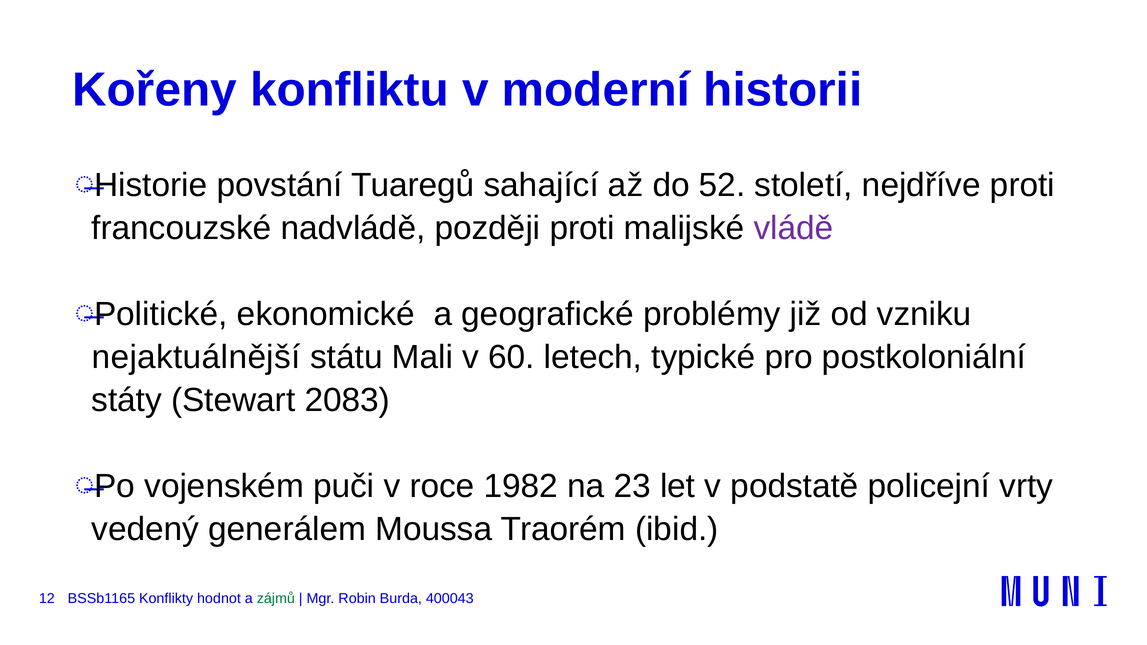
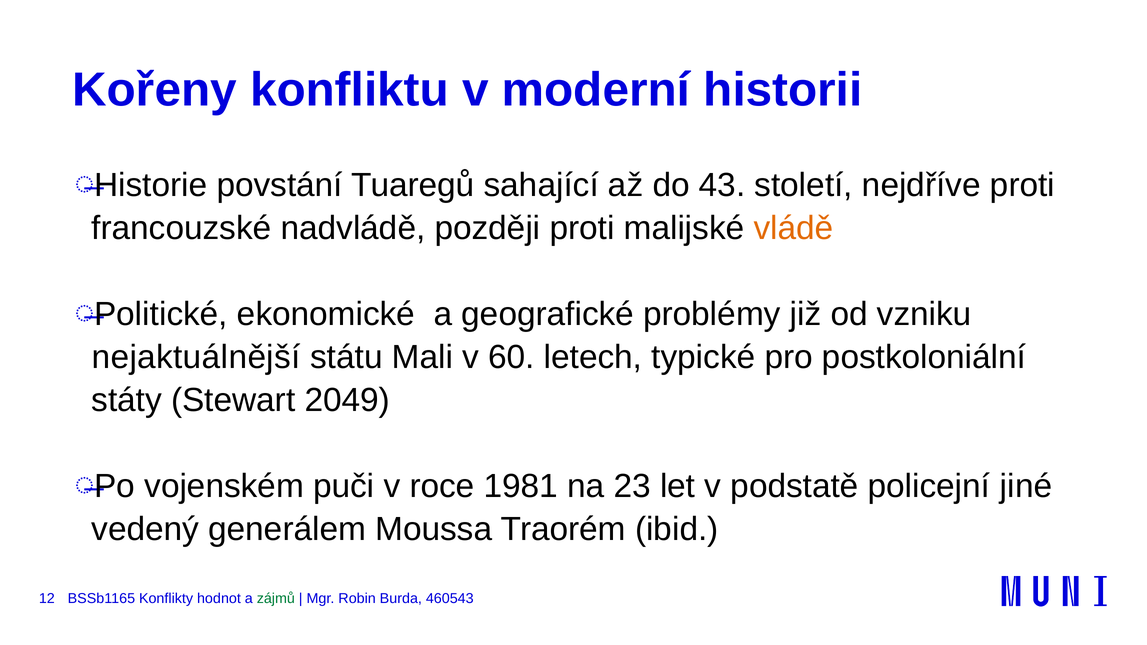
52: 52 -> 43
vládě colour: purple -> orange
2083: 2083 -> 2049
1982: 1982 -> 1981
vrty: vrty -> jiné
400043: 400043 -> 460543
